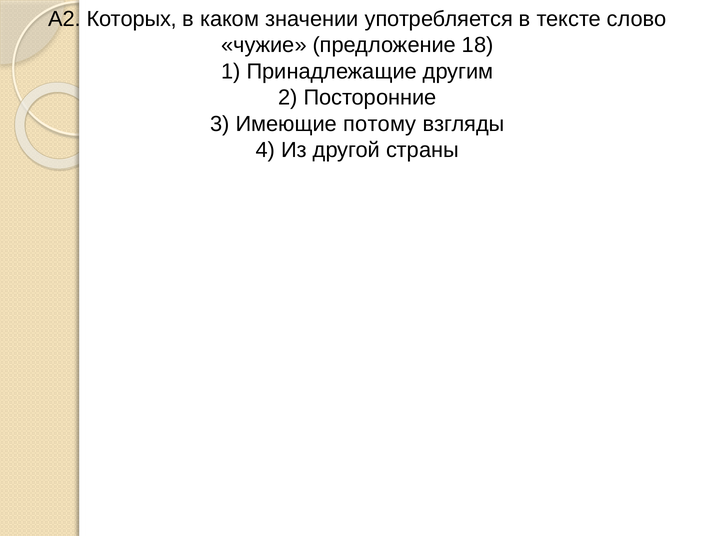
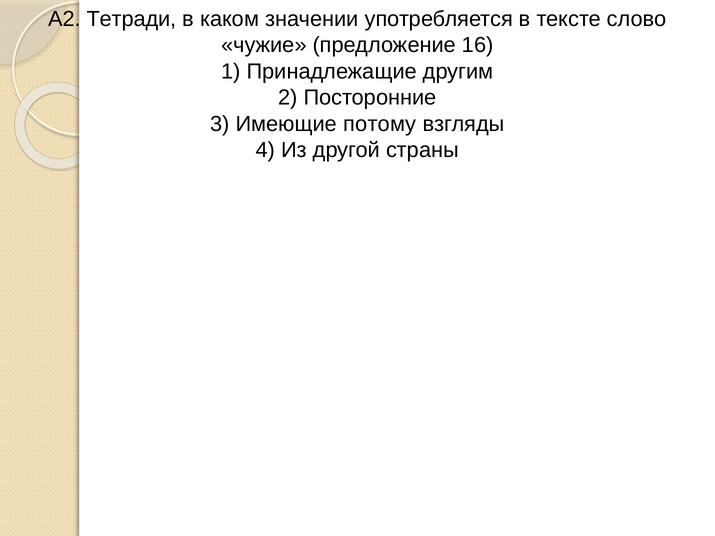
Которых: Которых -> Тетради
18: 18 -> 16
